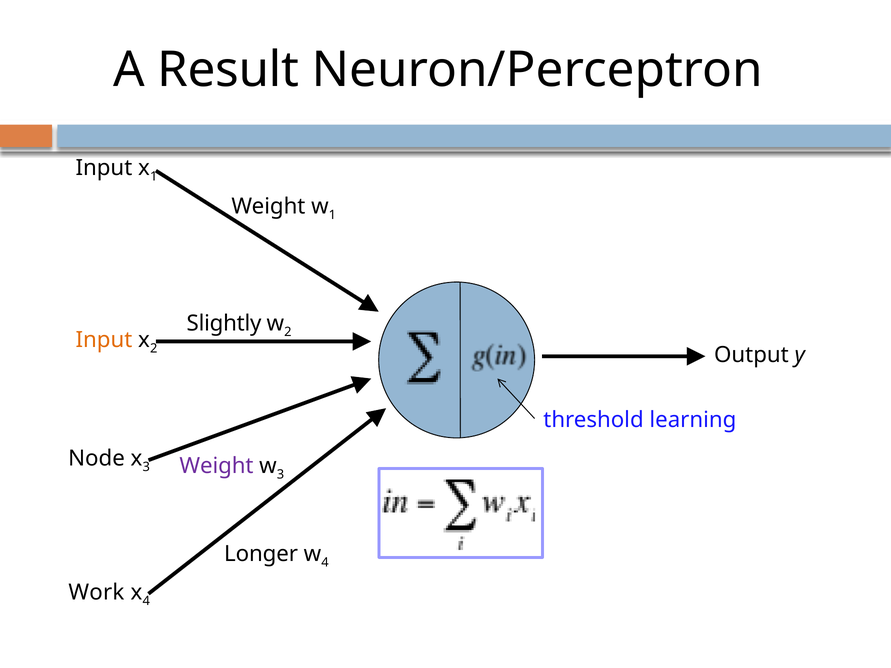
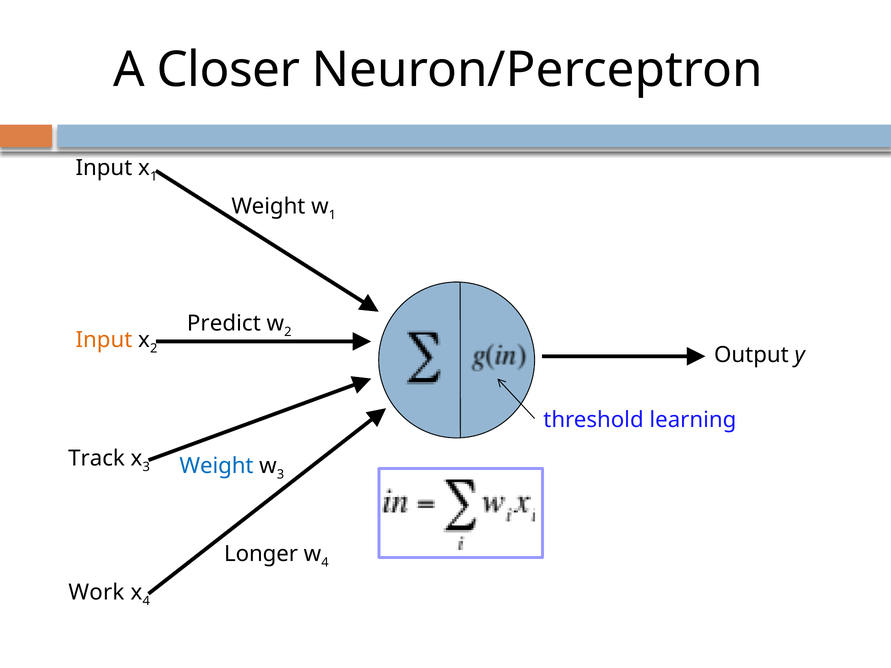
Result: Result -> Closer
Slightly: Slightly -> Predict
Node: Node -> Track
Weight at (217, 466) colour: purple -> blue
